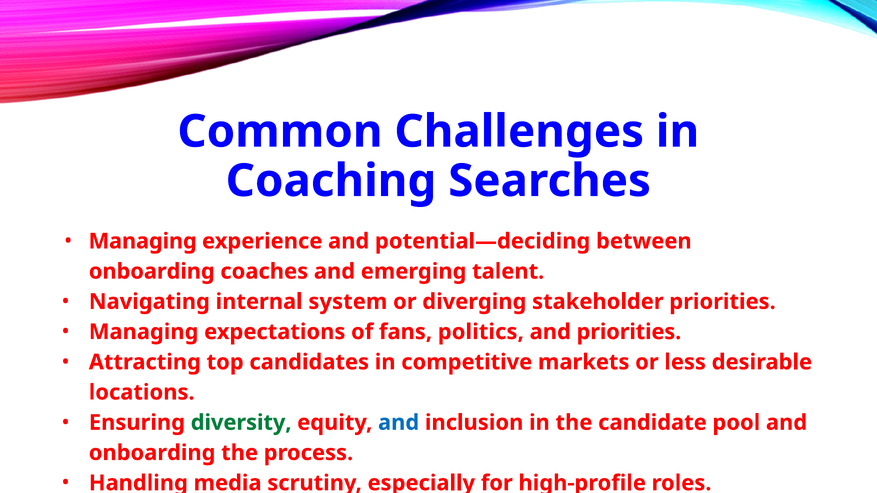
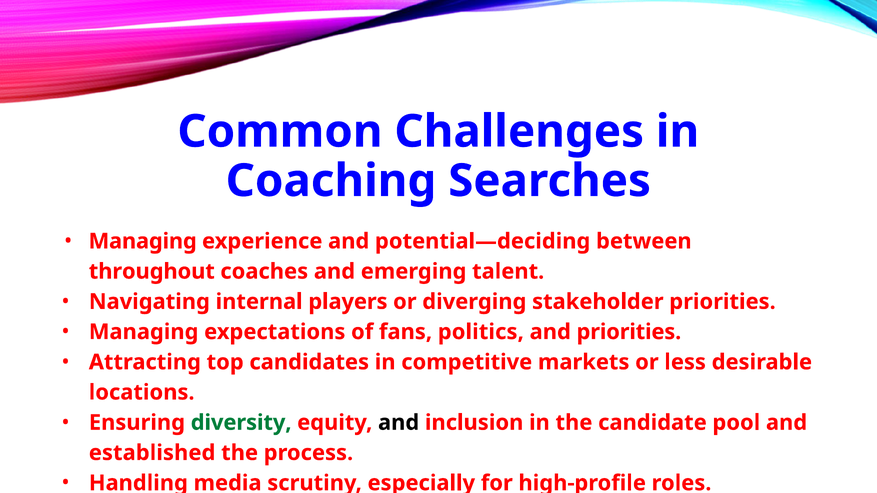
onboarding at (152, 272): onboarding -> throughout
system: system -> players
and at (399, 423) colour: blue -> black
onboarding at (152, 453): onboarding -> established
